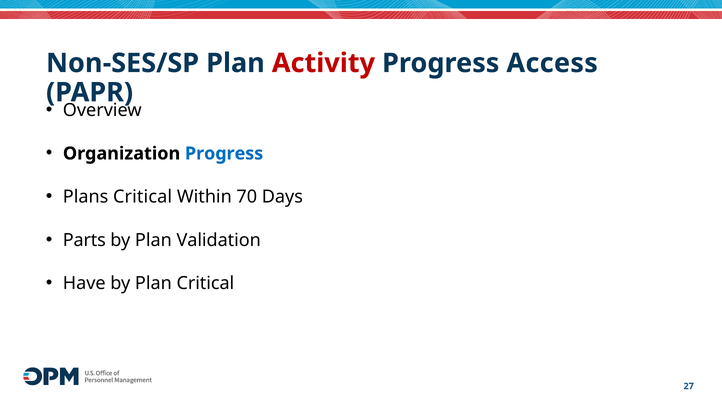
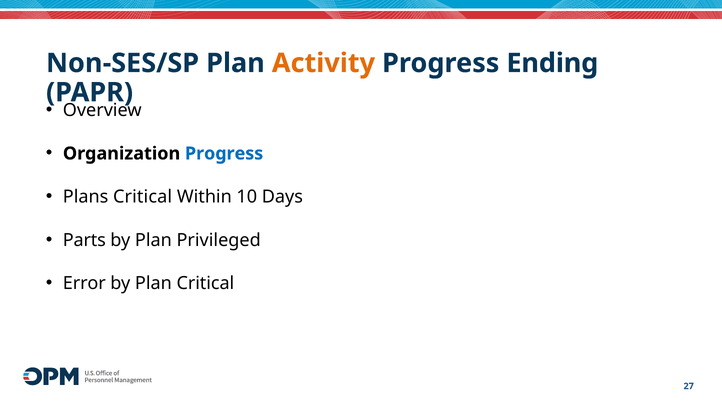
Activity colour: red -> orange
Access: Access -> Ending
70: 70 -> 10
Validation: Validation -> Privileged
Have: Have -> Error
